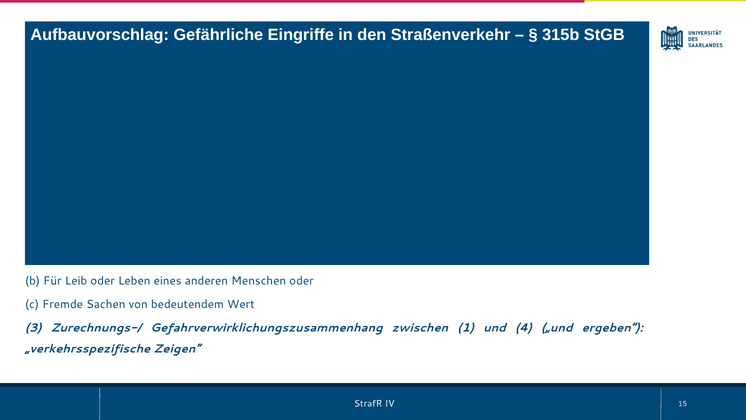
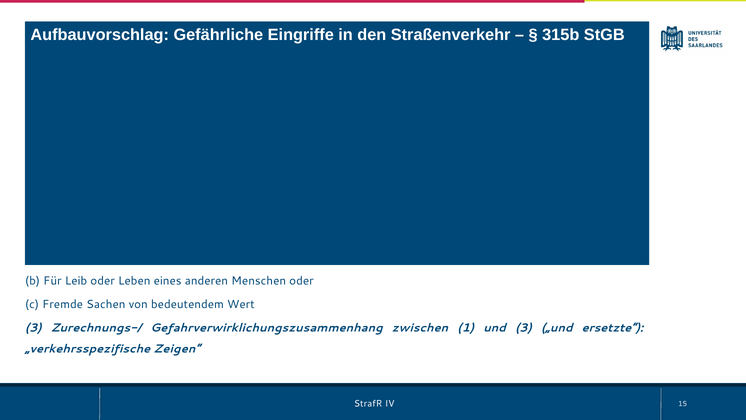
und 4: 4 -> 3
ergeben“: ergeben“ -> ersetzte“
